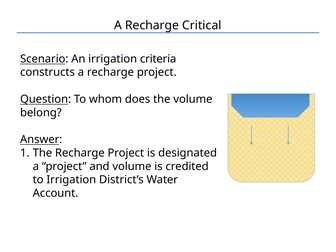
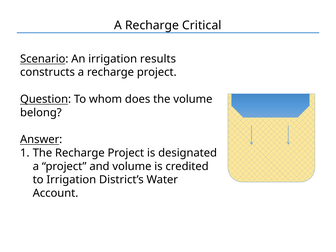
criteria: criteria -> results
